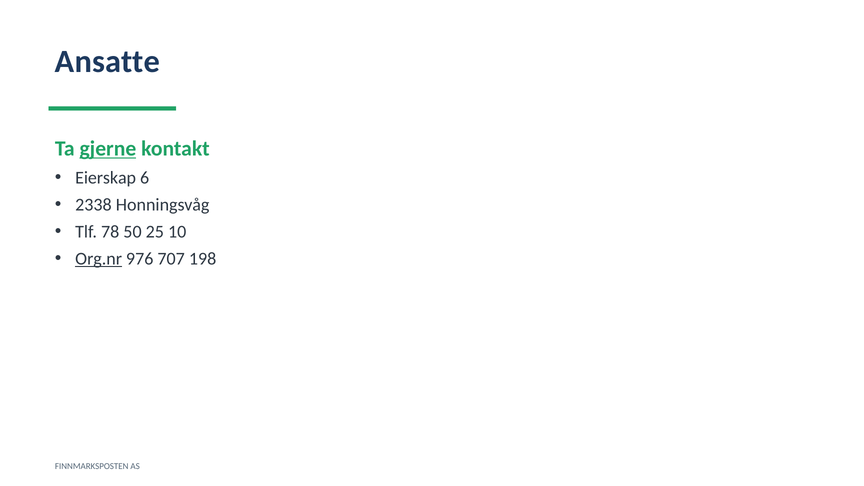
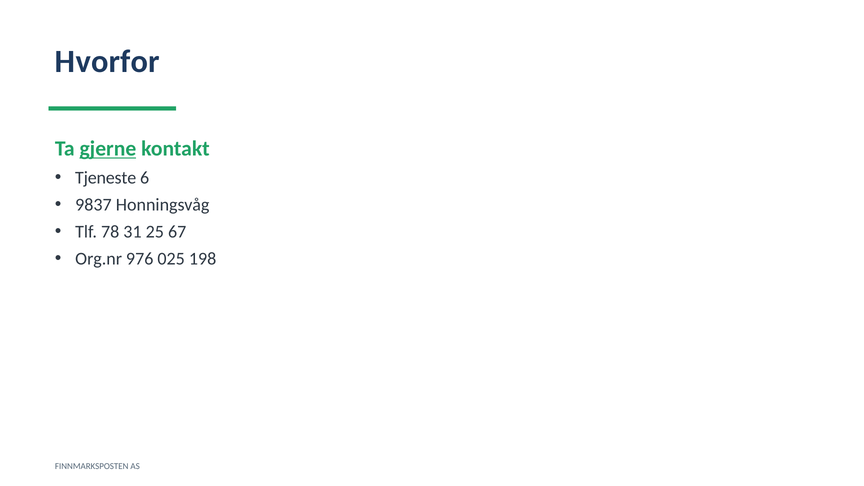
Ansatte: Ansatte -> Hvorfor
Eierskap: Eierskap -> Tjeneste
2338: 2338 -> 9837
50: 50 -> 31
10: 10 -> 67
Org.nr underline: present -> none
707: 707 -> 025
